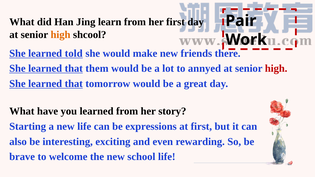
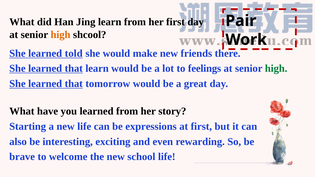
that them: them -> learn
annyed: annyed -> feelings
high at (276, 69) colour: red -> green
